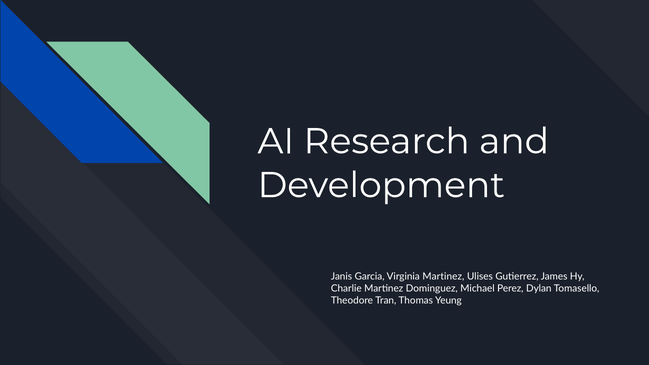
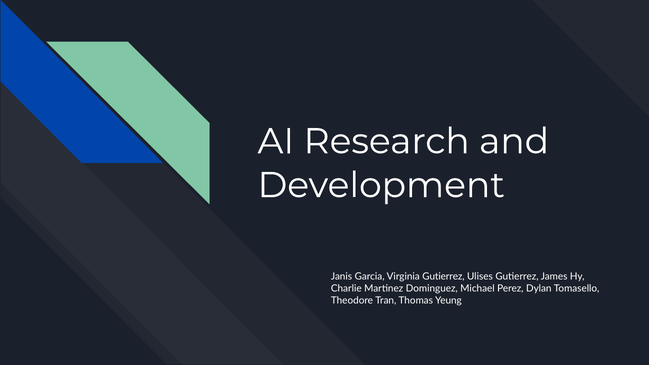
Virginia Martinez: Martinez -> Gutierrez
